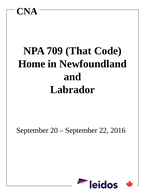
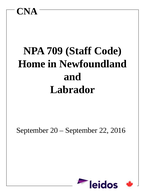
That: That -> Staff
